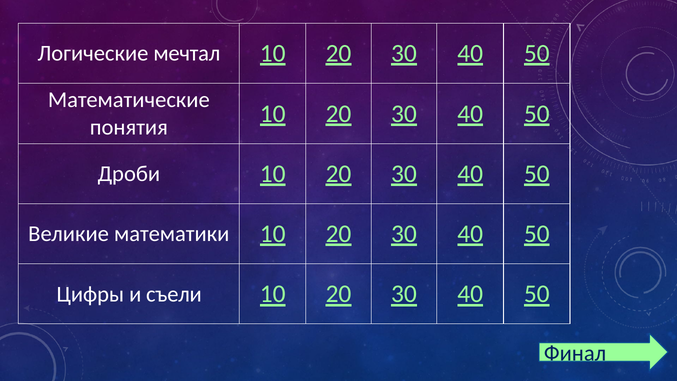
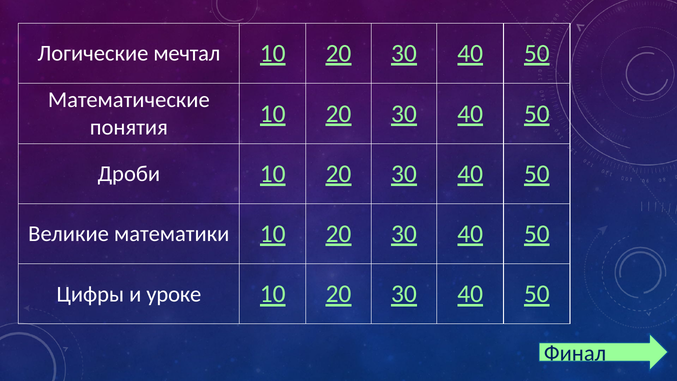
съели: съели -> уроке
